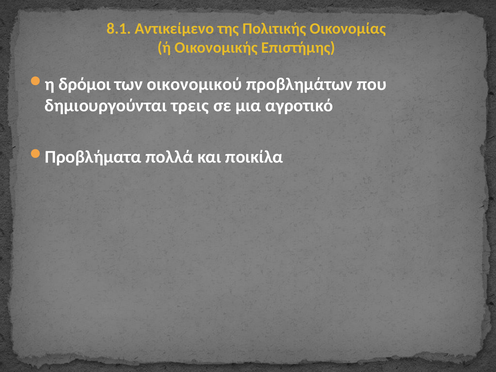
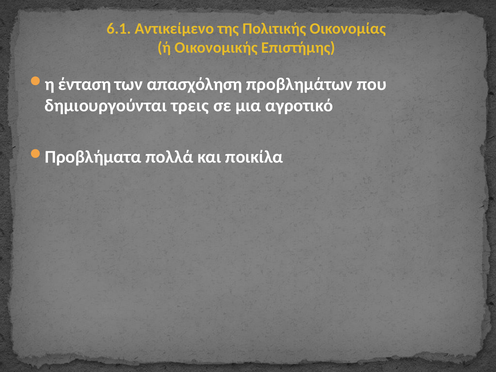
8.1: 8.1 -> 6.1
δρόμοι: δρόμοι -> ένταση
οικονομικού: οικονομικού -> απασχόληση
